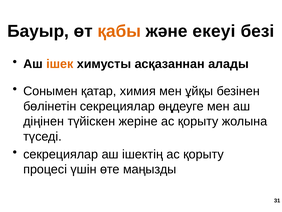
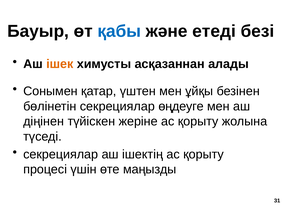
қабы colour: orange -> blue
екеуі: екеуі -> етеді
химия: химия -> үштен
